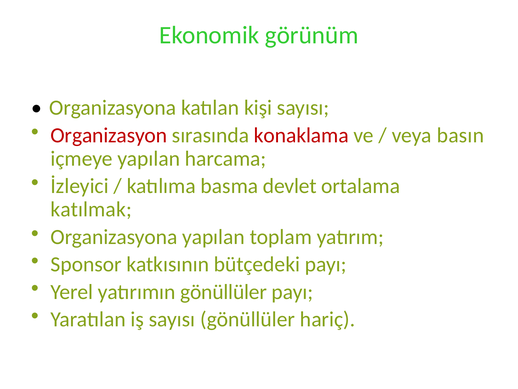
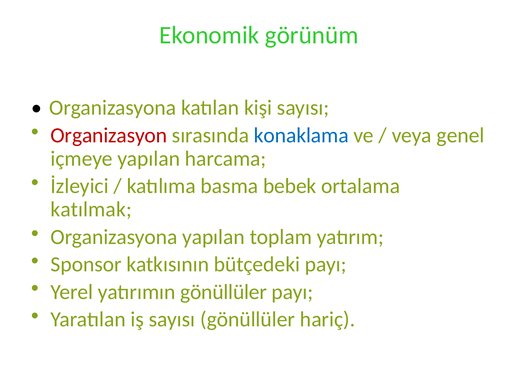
konaklama colour: red -> blue
basın: basın -> genel
devlet: devlet -> bebek
